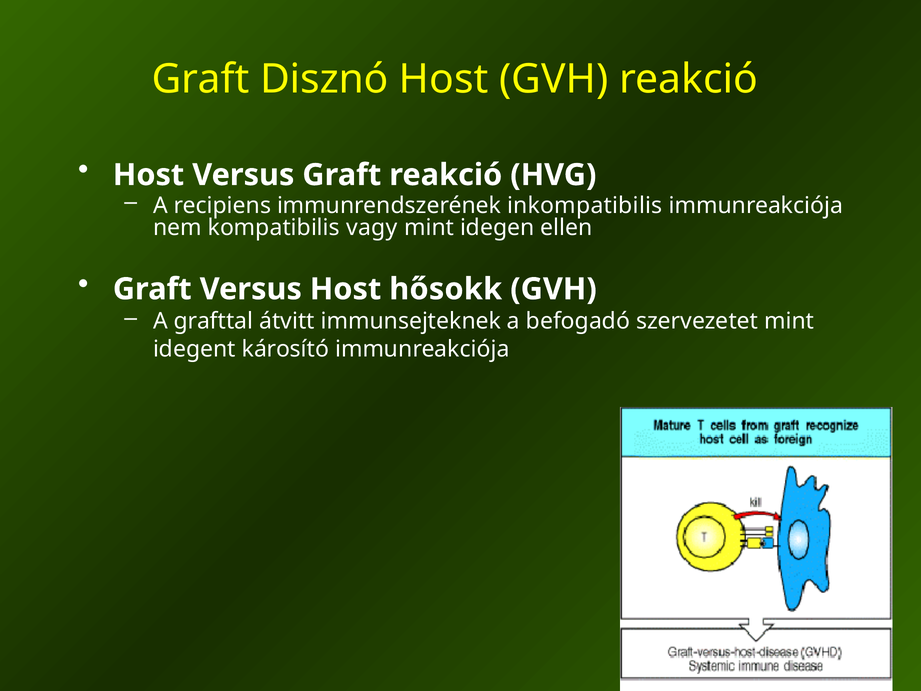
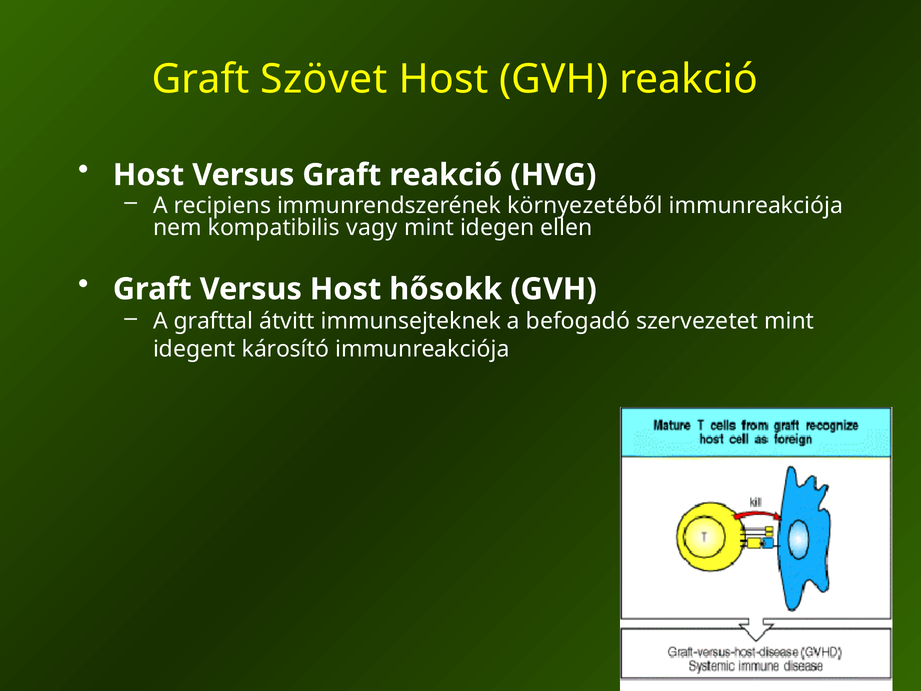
Disznó: Disznó -> Szövet
inkompatibilis: inkompatibilis -> környezetéből
